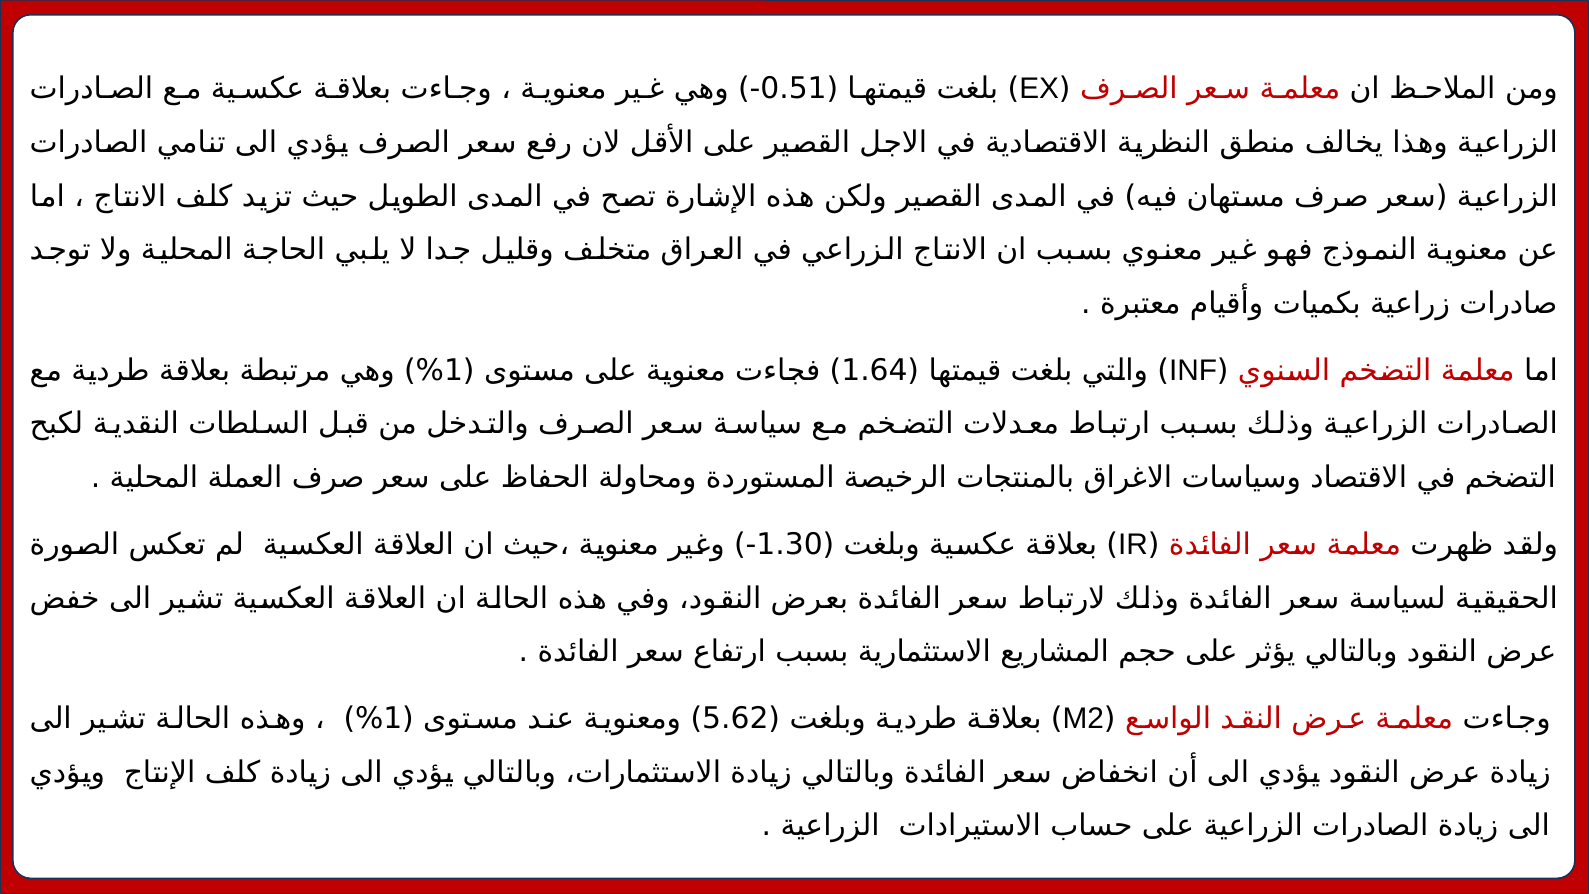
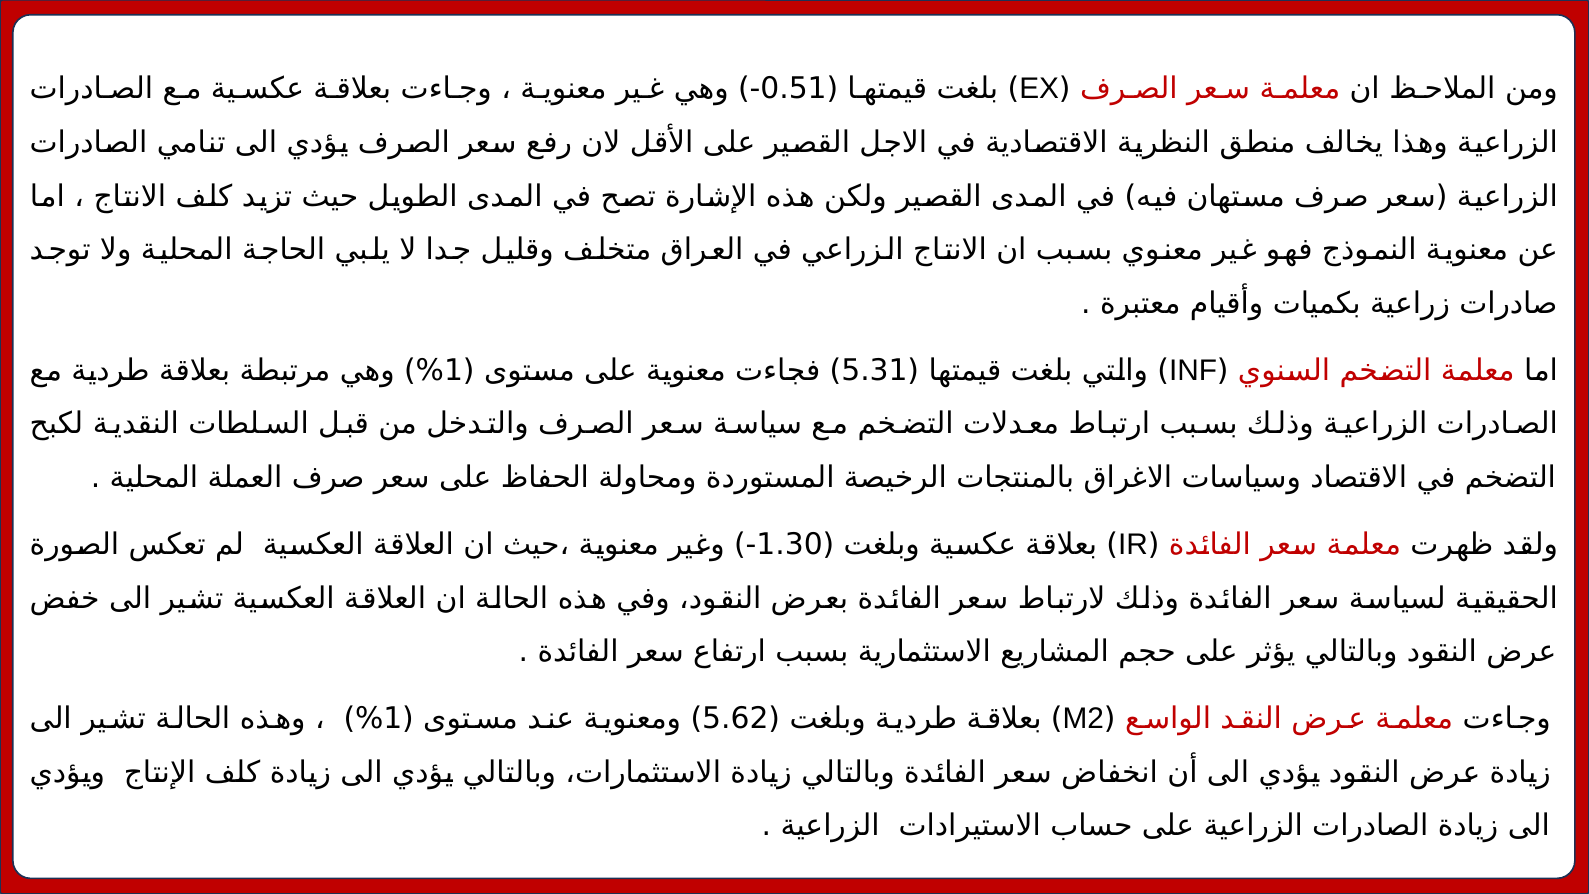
1.64: 1.64 -> 5.31
